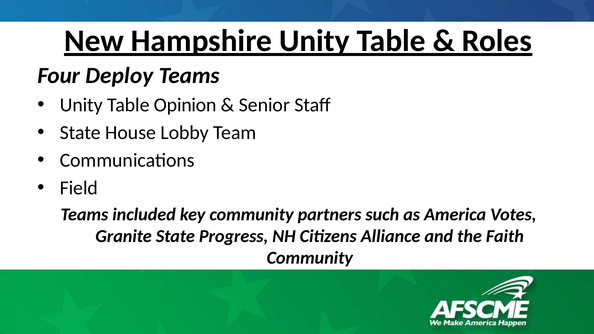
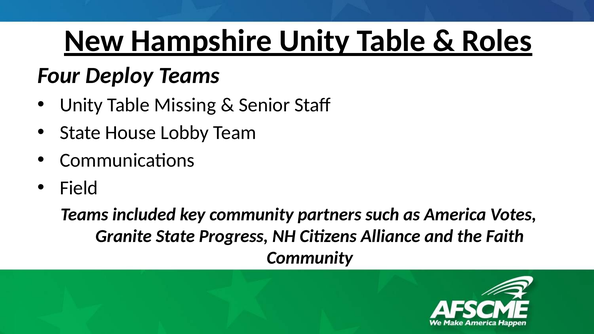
Opinion: Opinion -> Missing
